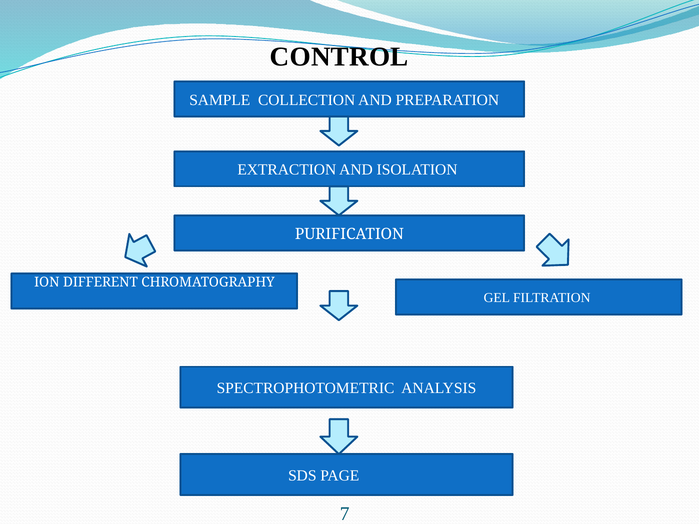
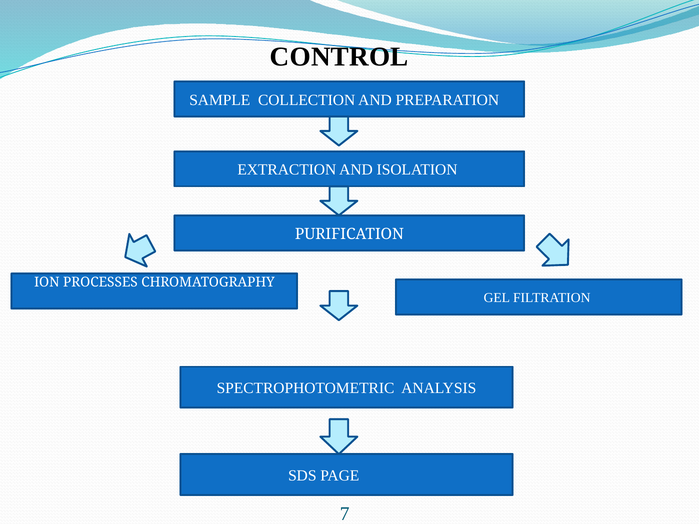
DIFFERENT: DIFFERENT -> PROCESSES
